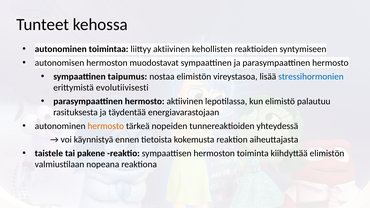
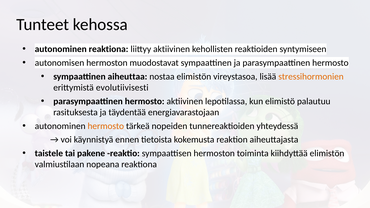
autonominen toimintaa: toimintaa -> reaktiona
taipumus: taipumus -> aiheuttaa
stressihormonien colour: blue -> orange
